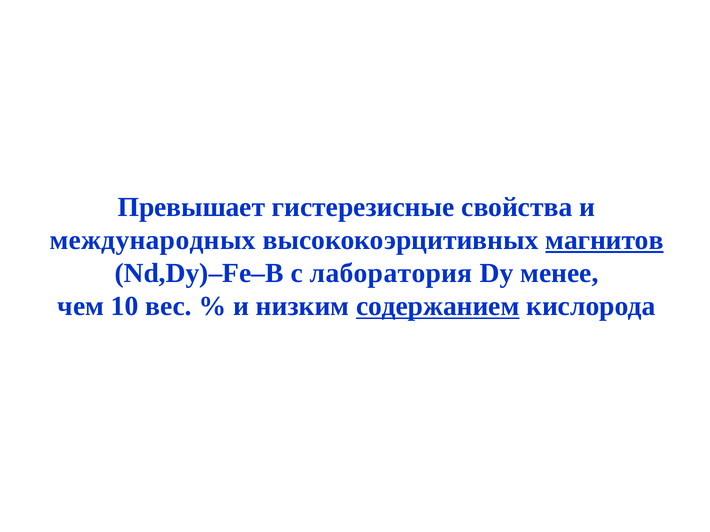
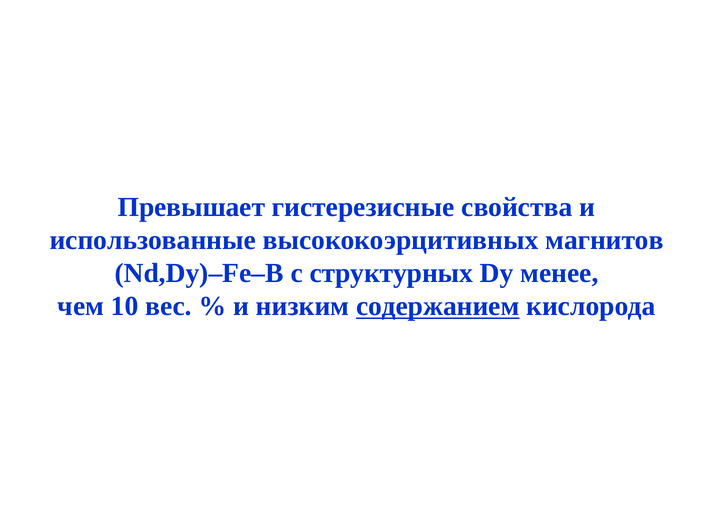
международных: международных -> использованные
магнитов underline: present -> none
лаборатория: лаборатория -> структурных
